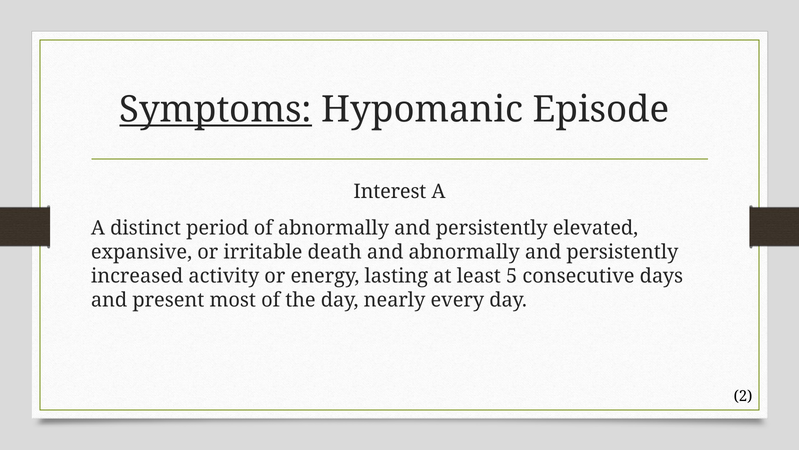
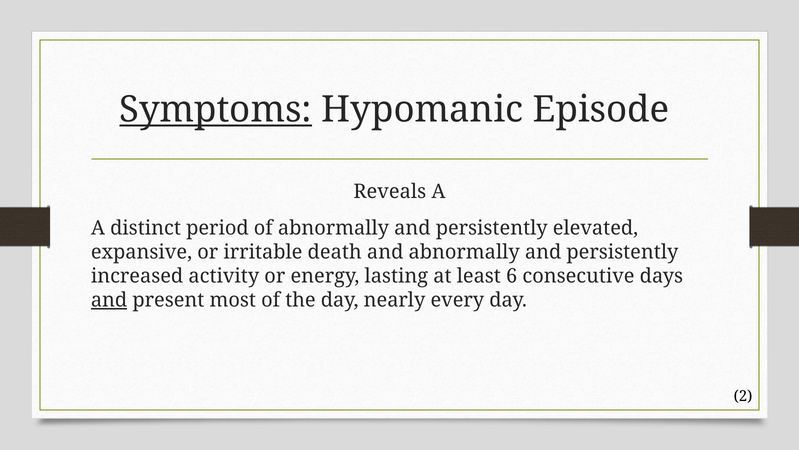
Interest: Interest -> Reveals
5: 5 -> 6
and at (109, 300) underline: none -> present
